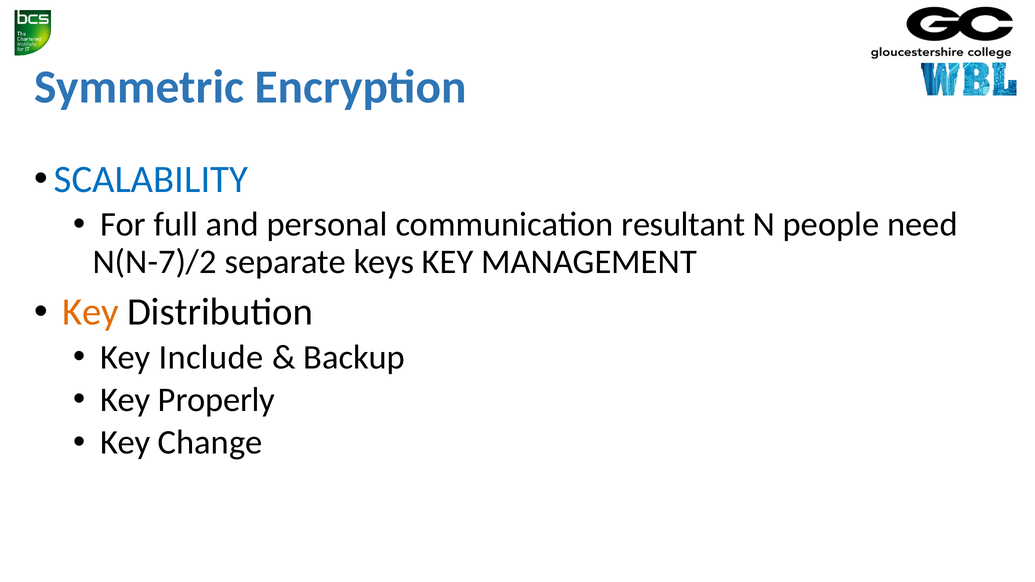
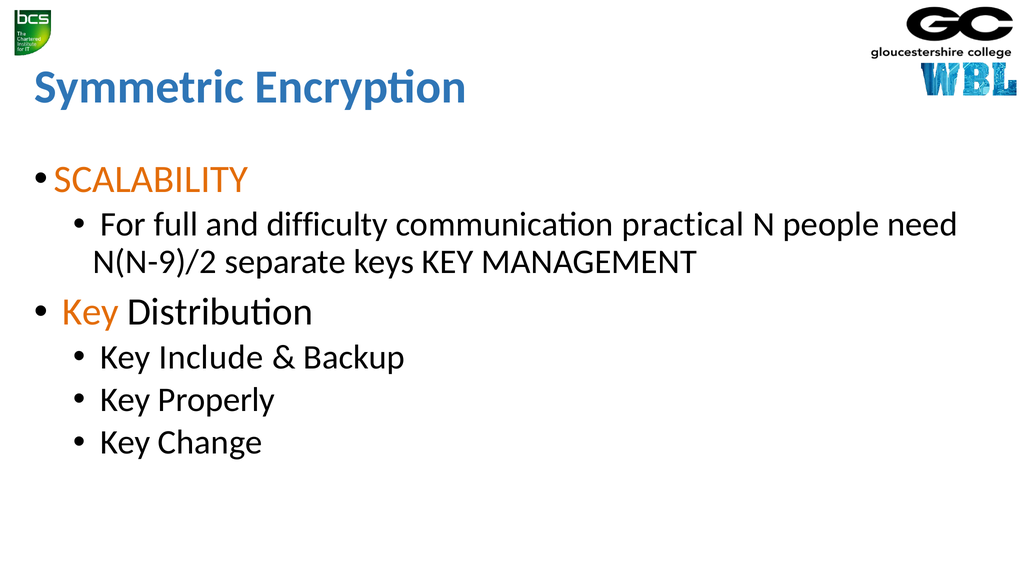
SCALABILITY colour: blue -> orange
personal: personal -> difficulty
resultant: resultant -> practical
N(N-7)/2: N(N-7)/2 -> N(N-9)/2
